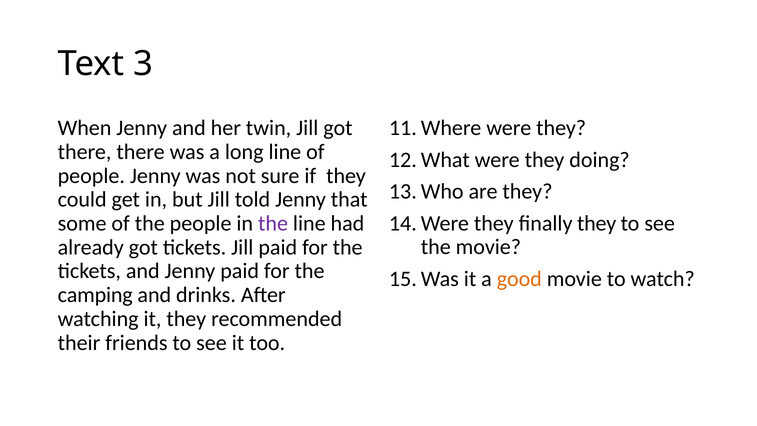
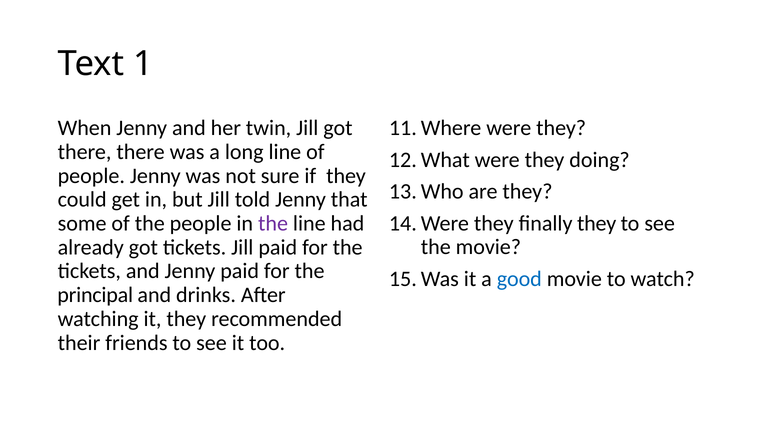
3: 3 -> 1
good colour: orange -> blue
camping: camping -> principal
